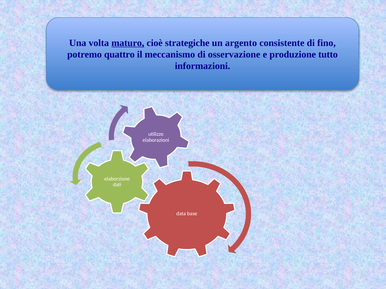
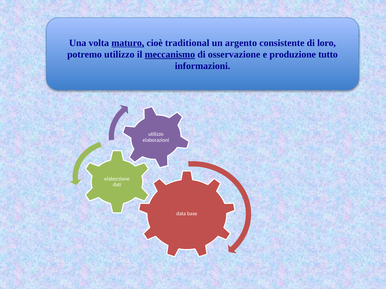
strategiche: strategiche -> traditional
fino: fino -> loro
potremo quattro: quattro -> utilizzo
meccanismo underline: none -> present
